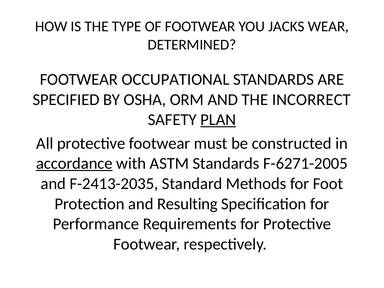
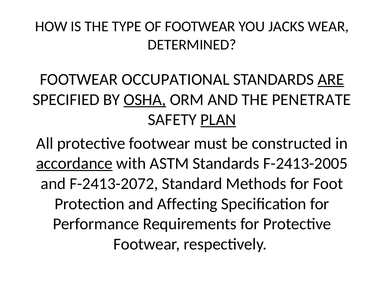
ARE underline: none -> present
OSHA underline: none -> present
INCORRECT: INCORRECT -> PENETRATE
F-6271-2005: F-6271-2005 -> F-2413-2005
F-2413-2035: F-2413-2035 -> F-2413-2072
Resulting: Resulting -> Affecting
